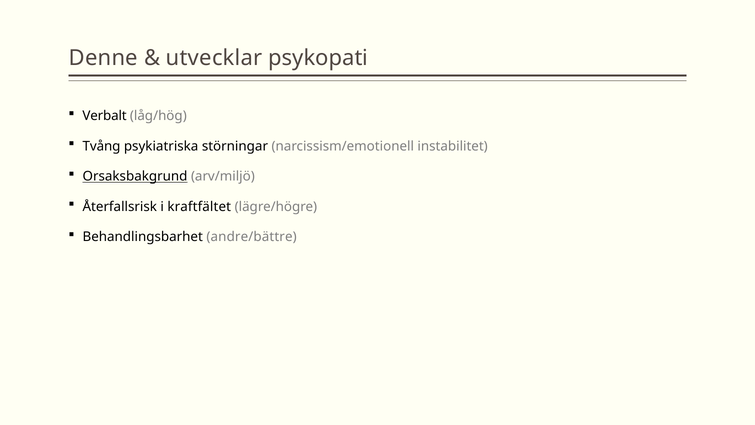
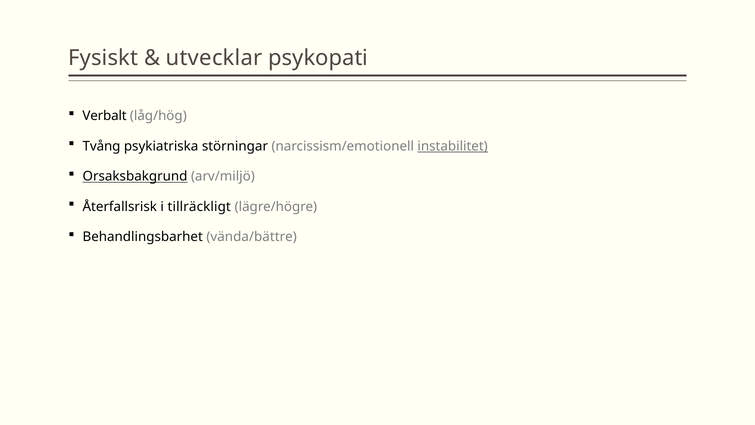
Denne: Denne -> Fysiskt
instabilitet underline: none -> present
kraftfältet: kraftfältet -> tillräckligt
andre/bättre: andre/bättre -> vända/bättre
